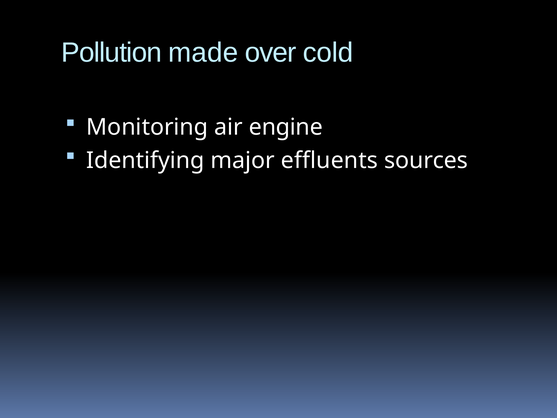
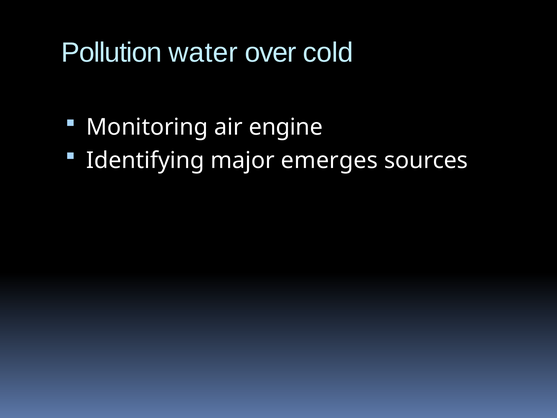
made: made -> water
effluents: effluents -> emerges
